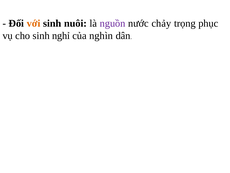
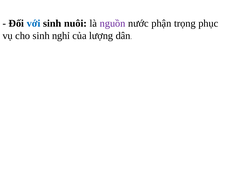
với colour: orange -> blue
chảy: chảy -> phận
nghìn: nghìn -> lượng
